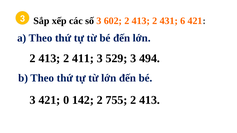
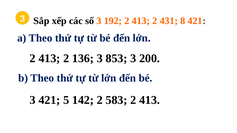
602: 602 -> 192
6: 6 -> 8
411: 411 -> 136
529: 529 -> 853
494: 494 -> 200
0: 0 -> 5
755: 755 -> 583
